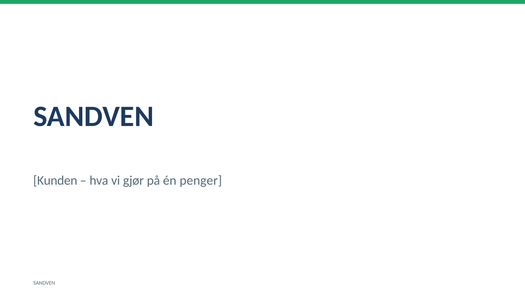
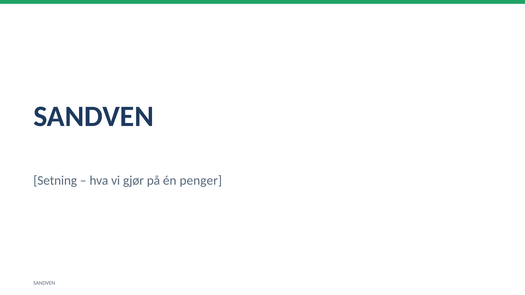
Kunden: Kunden -> Setning
